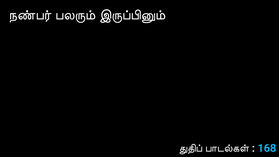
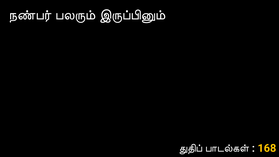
168 colour: light blue -> yellow
